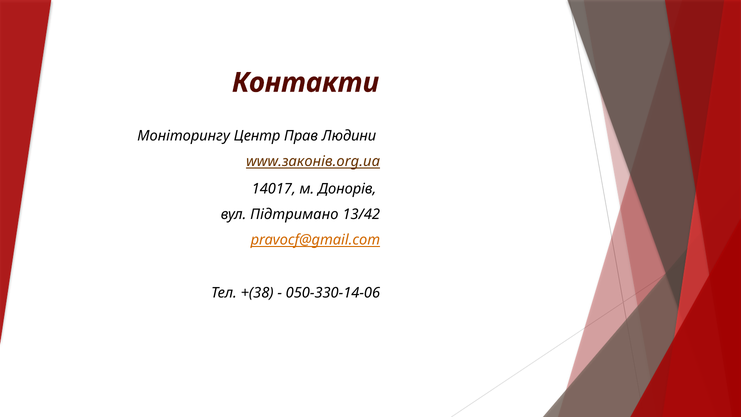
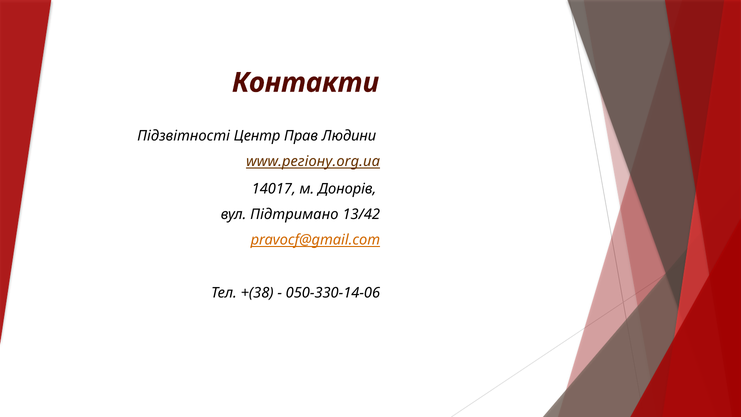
Моніторингу: Моніторингу -> Підзвітності
www.законів.org.ua: www.законів.org.ua -> www.регіону.org.ua
